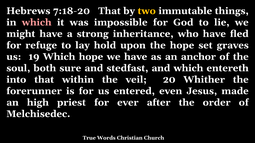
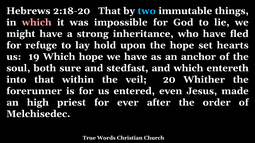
7:18-20: 7:18-20 -> 2:18-20
two colour: yellow -> light blue
graves: graves -> hearts
